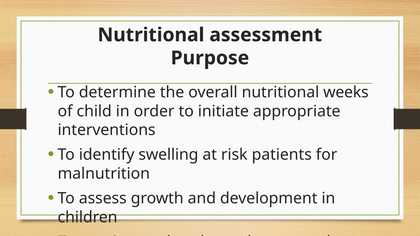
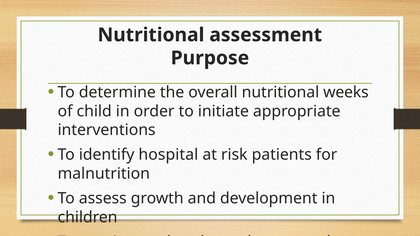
swelling: swelling -> hospital
